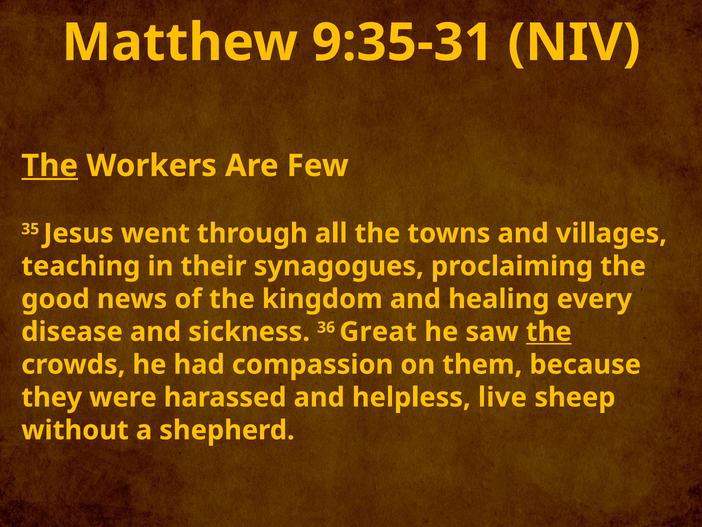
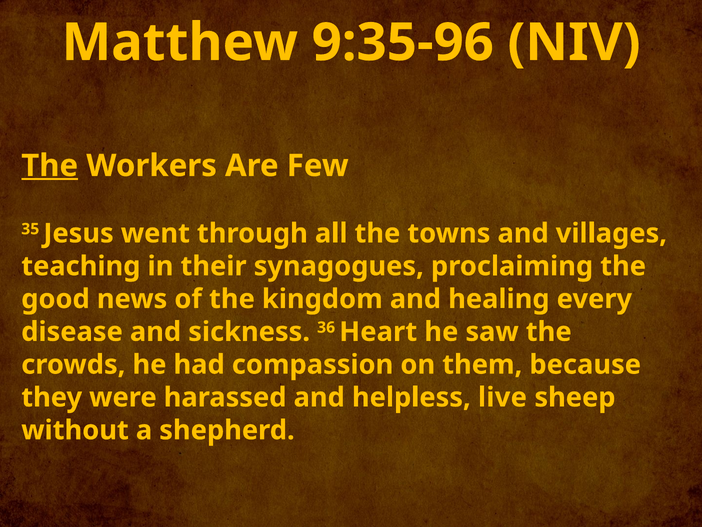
9:35-31: 9:35-31 -> 9:35-96
Great: Great -> Heart
the at (549, 332) underline: present -> none
